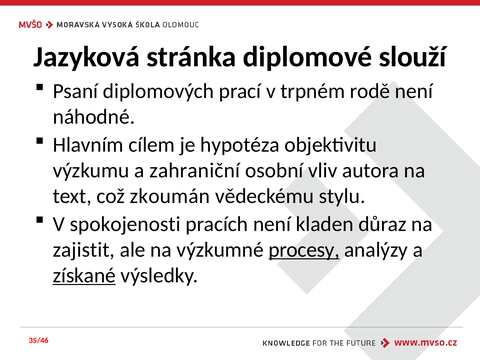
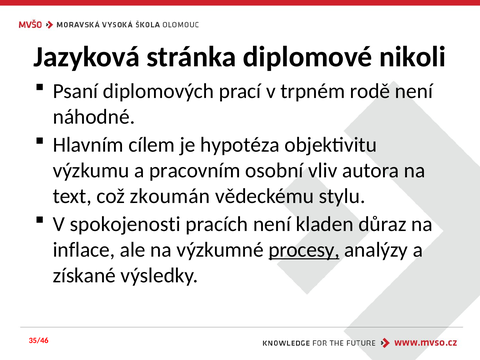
slouží: slouží -> nikoli
zahraniční: zahraniční -> pracovním
zajistit: zajistit -> inflace
získané underline: present -> none
